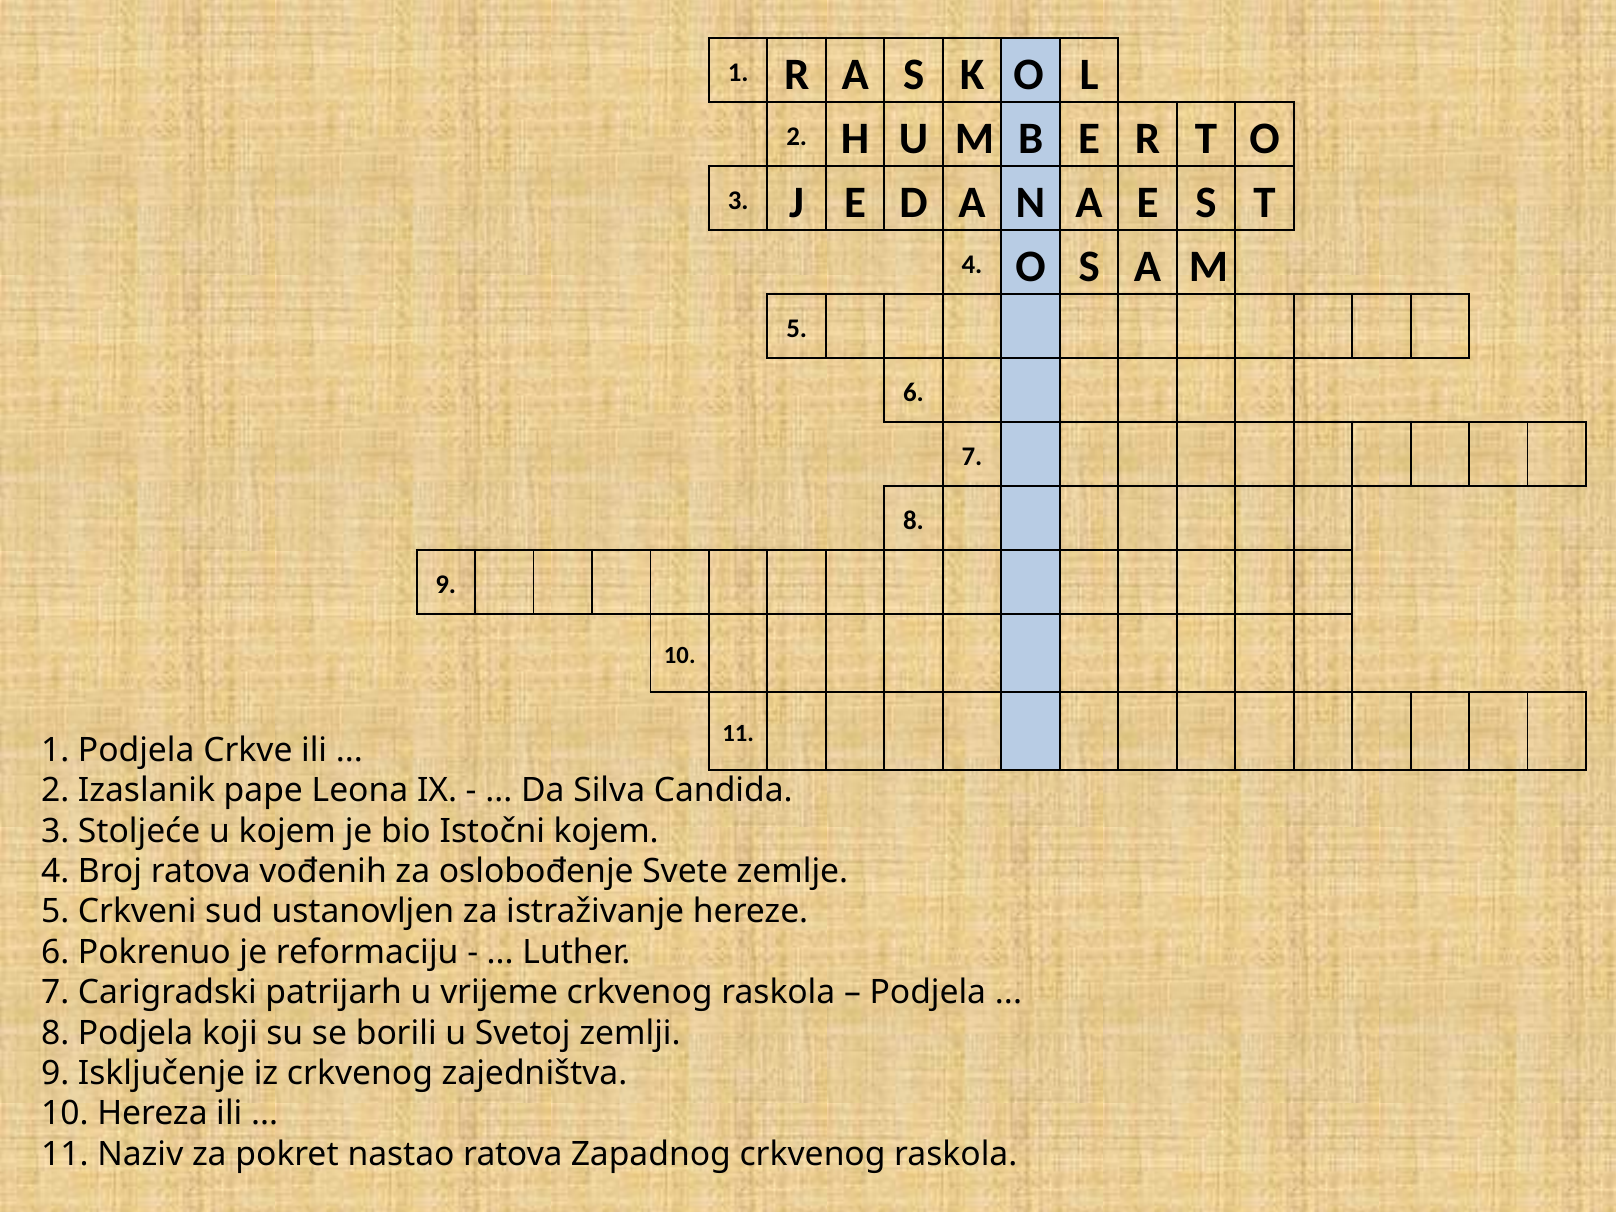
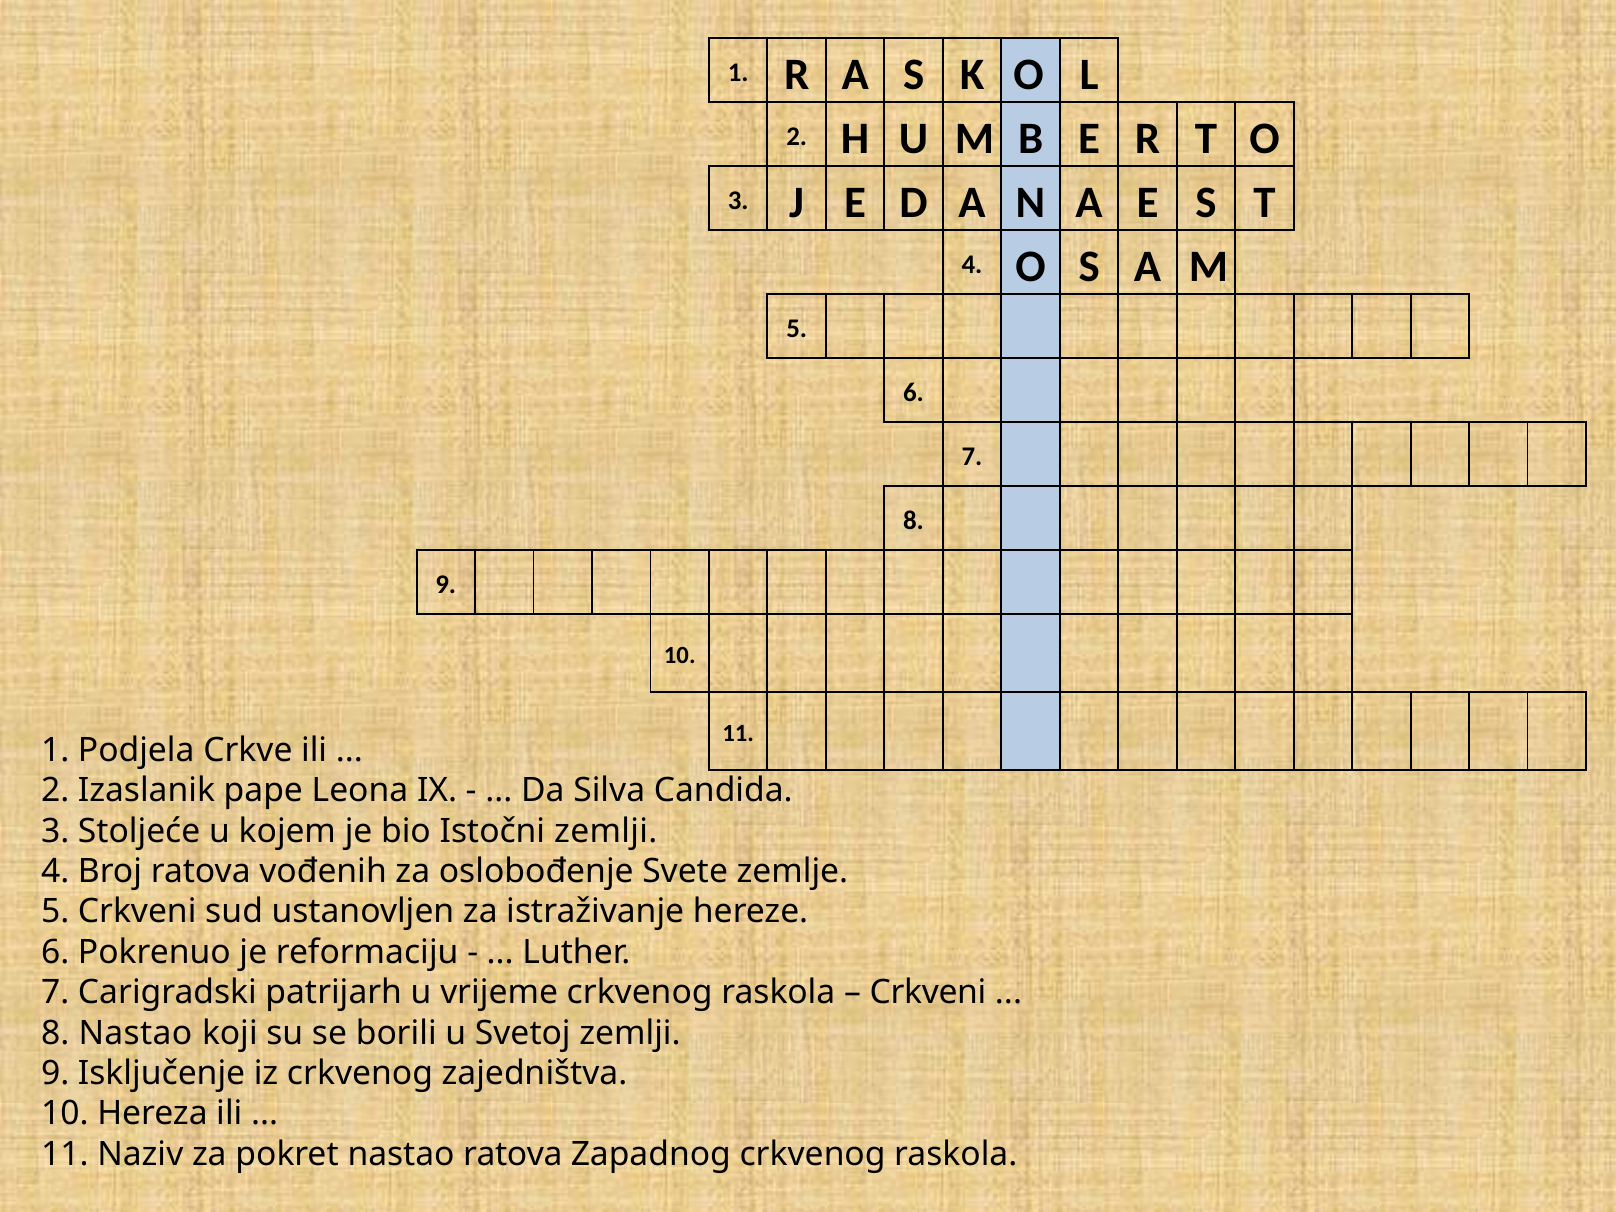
Istočni kojem: kojem -> zemlji
Podjela at (928, 993): Podjela -> Crkveni
8 Podjela: Podjela -> Nastao
